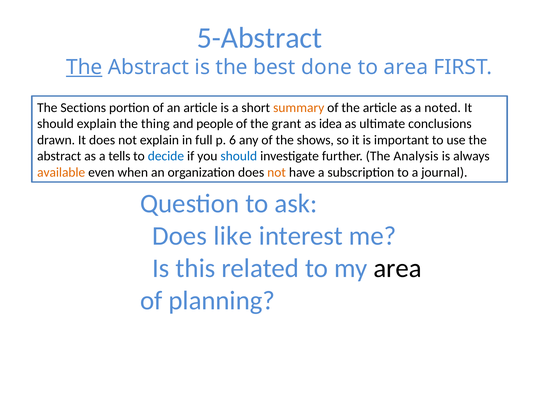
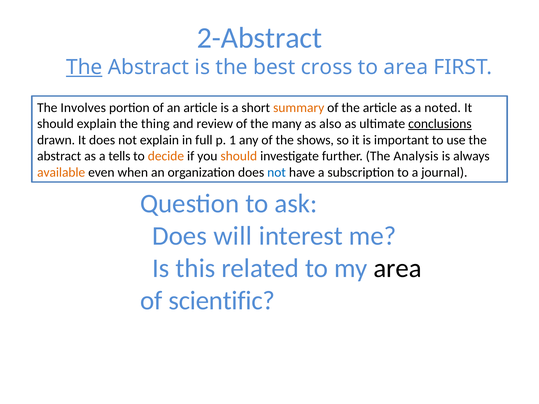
5-Abstract: 5-Abstract -> 2-Abstract
done: done -> cross
Sections: Sections -> Involves
people: people -> review
grant: grant -> many
idea: idea -> also
conclusions underline: none -> present
6: 6 -> 1
decide colour: blue -> orange
should at (239, 156) colour: blue -> orange
not at (277, 172) colour: orange -> blue
like: like -> will
planning: planning -> scientific
